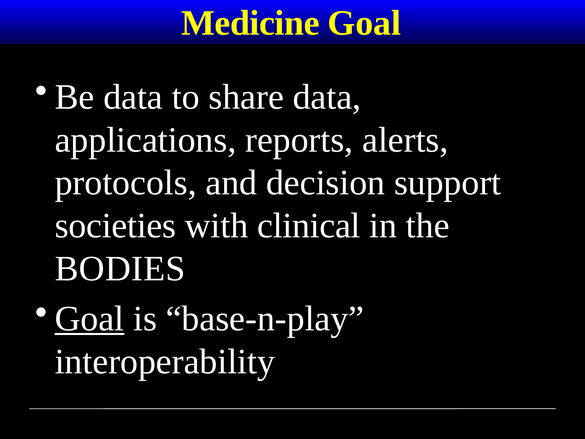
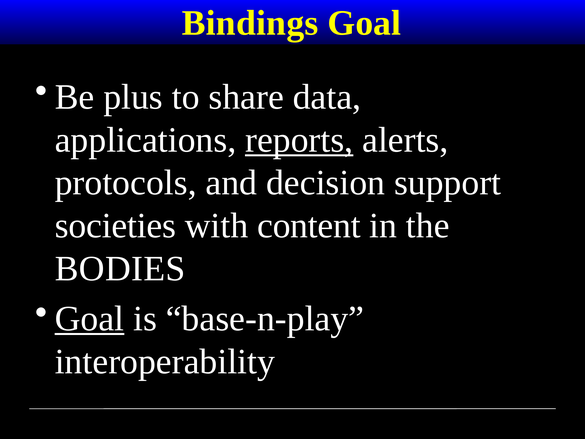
Medicine: Medicine -> Bindings
Be data: data -> plus
reports underline: none -> present
clinical: clinical -> content
